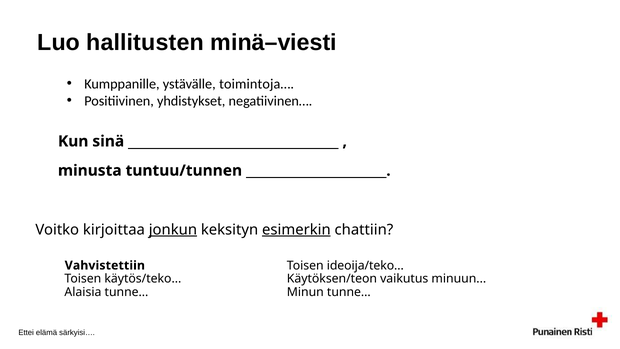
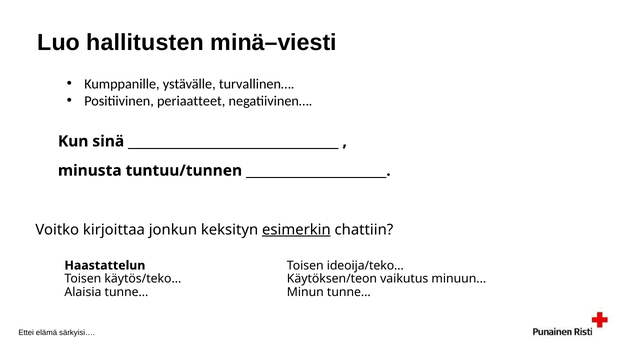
toimintoja…: toimintoja… -> turvallinen…
yhdistykset: yhdistykset -> periaatteet
jonkun underline: present -> none
Vahvistettiin: Vahvistettiin -> Haastattelun
